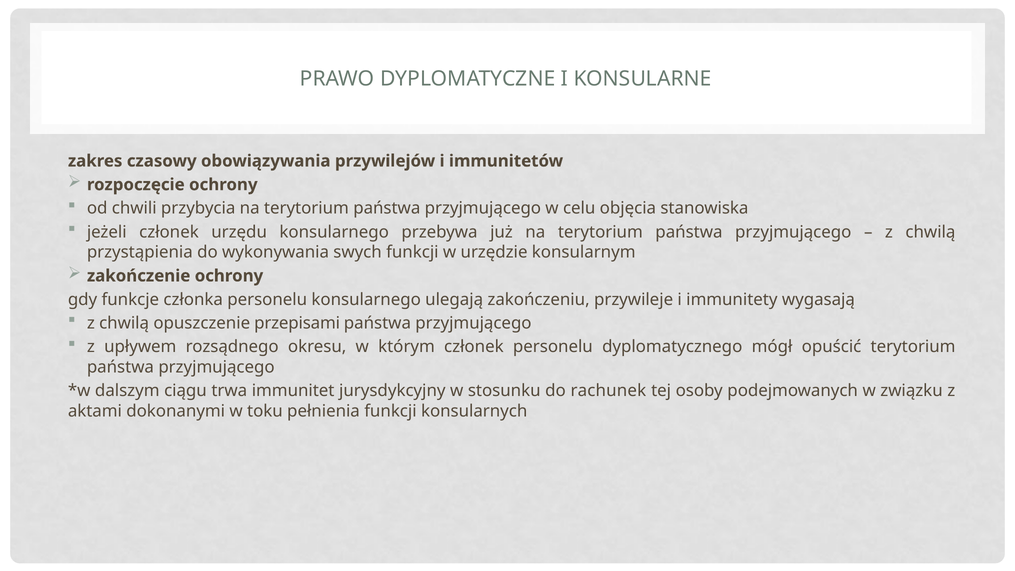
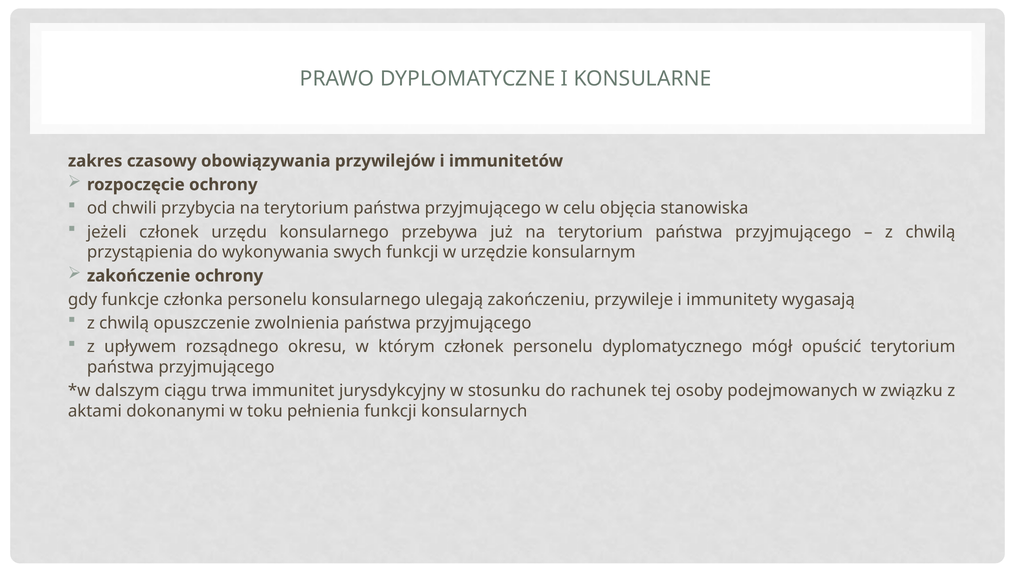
przepisami: przepisami -> zwolnienia
